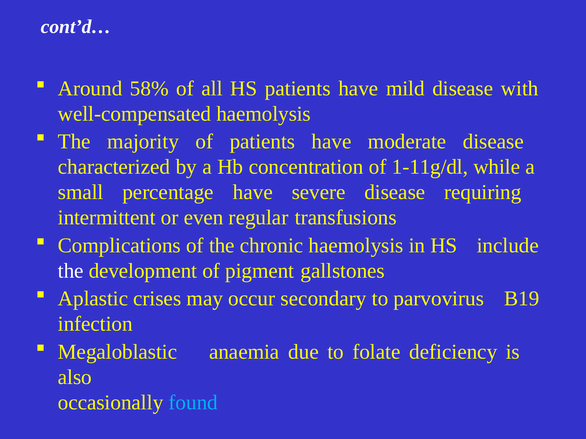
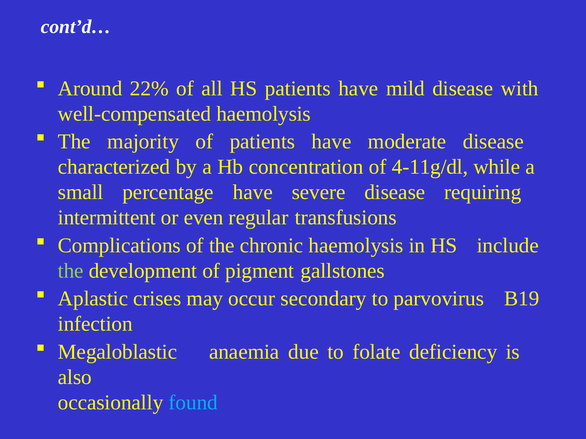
58%: 58% -> 22%
1-11g/dl: 1-11g/dl -> 4-11g/dl
the at (71, 271) colour: white -> light green
